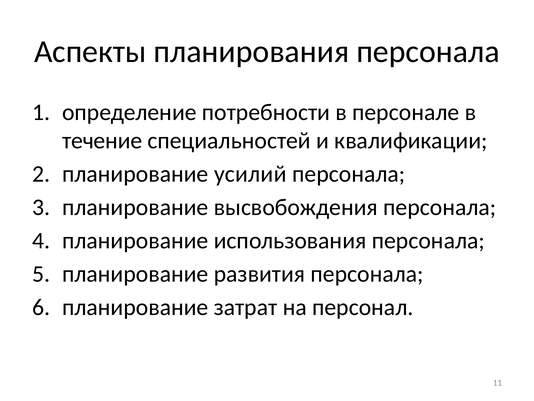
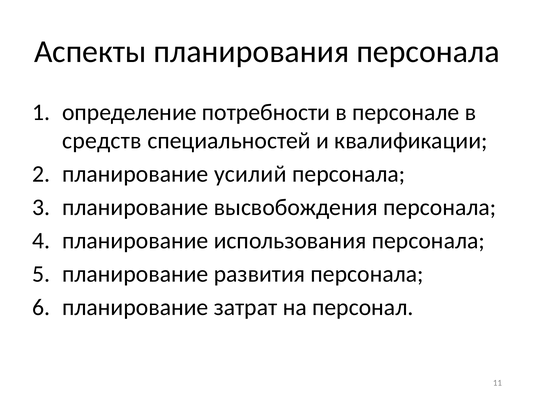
течение: течение -> средств
